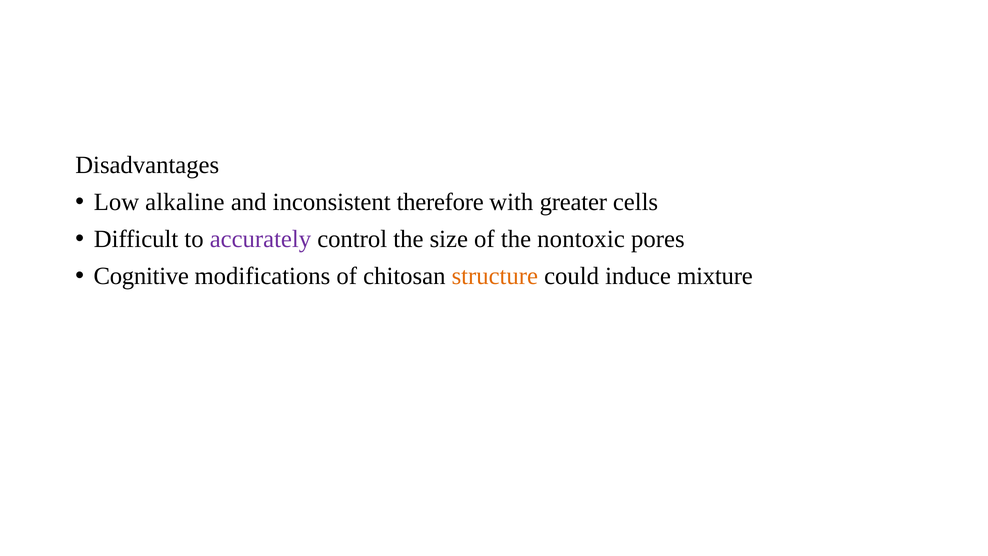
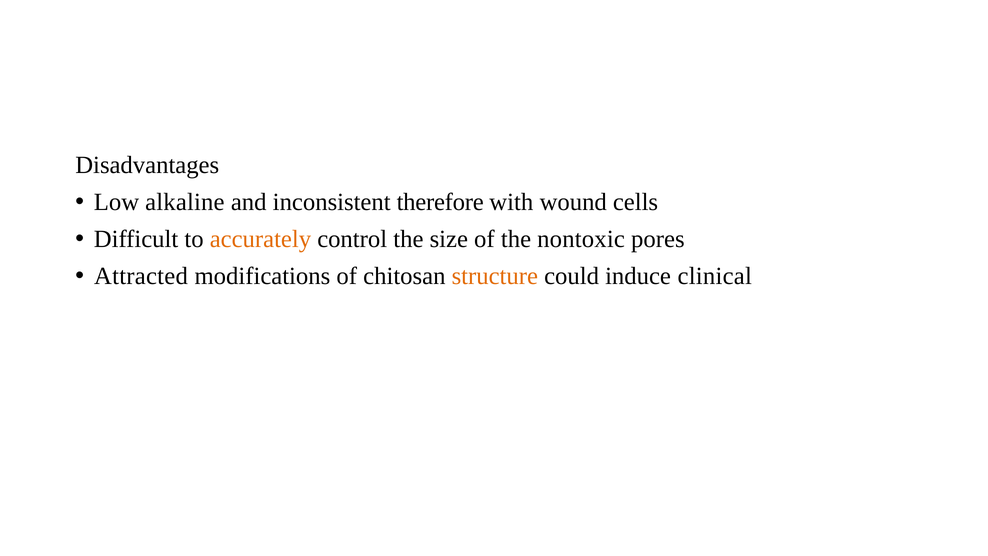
greater: greater -> wound
accurately colour: purple -> orange
Cognitive: Cognitive -> Attracted
mixture: mixture -> clinical
